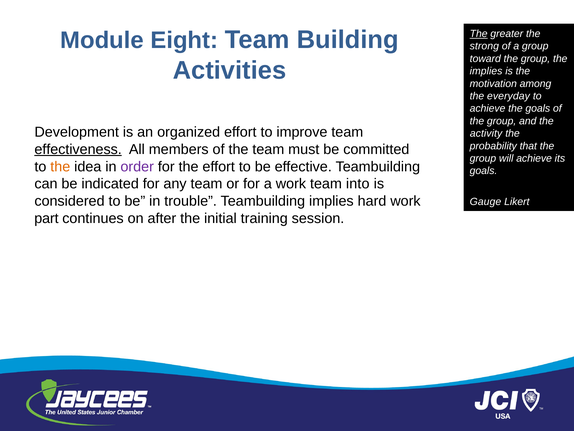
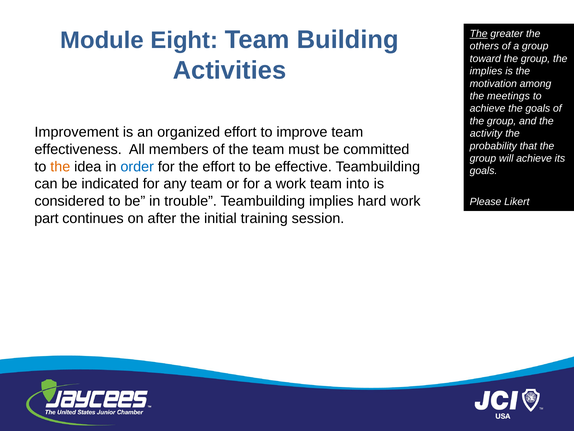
strong: strong -> others
everyday: everyday -> meetings
Development: Development -> Improvement
effectiveness underline: present -> none
order colour: purple -> blue
Gauge: Gauge -> Please
